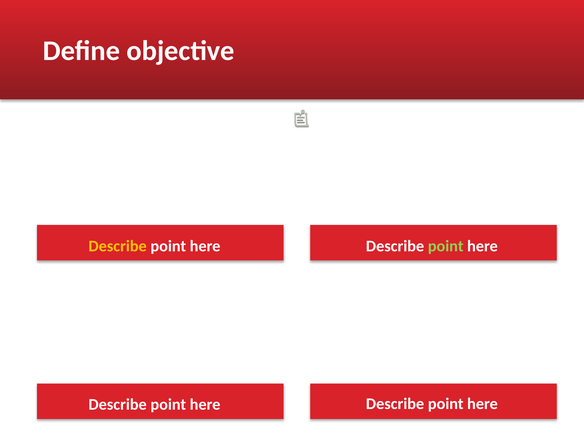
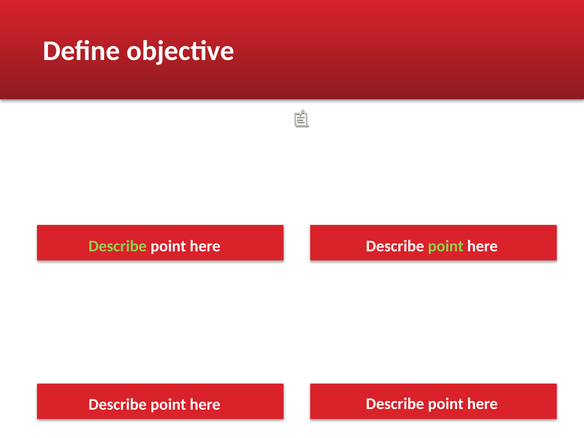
Describe at (118, 246) colour: yellow -> light green
